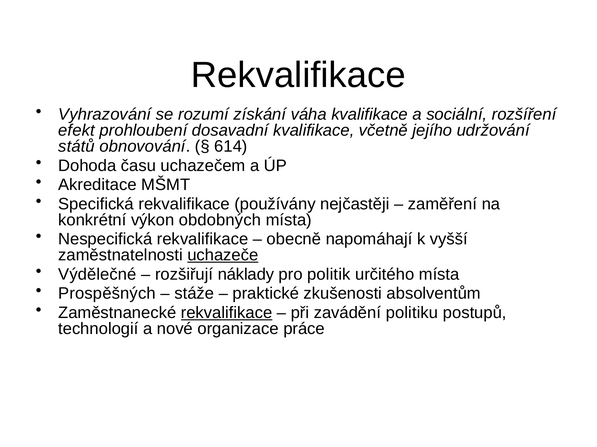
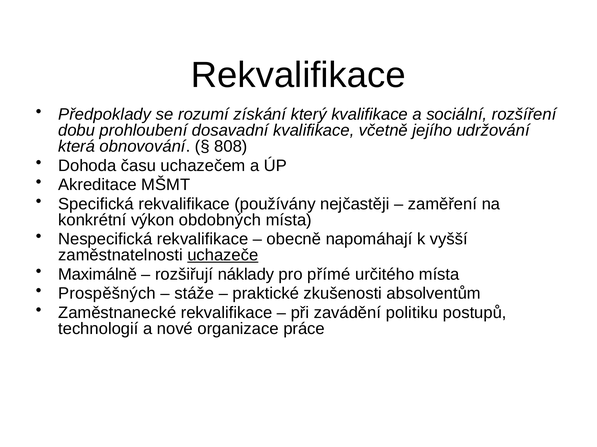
Vyhrazování: Vyhrazování -> Předpoklady
váha: váha -> který
efekt: efekt -> dobu
států: států -> která
614: 614 -> 808
Výdělečné: Výdělečné -> Maximálně
politik: politik -> přímé
rekvalifikace at (227, 313) underline: present -> none
